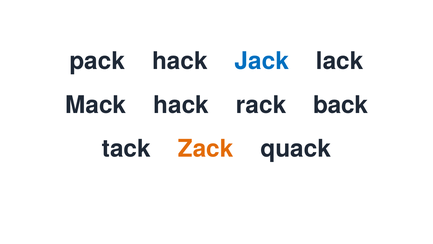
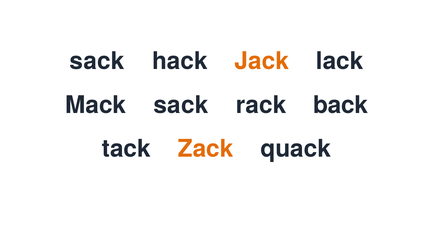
pack at (97, 61): pack -> sack
Jack colour: blue -> orange
Mack hack: hack -> sack
